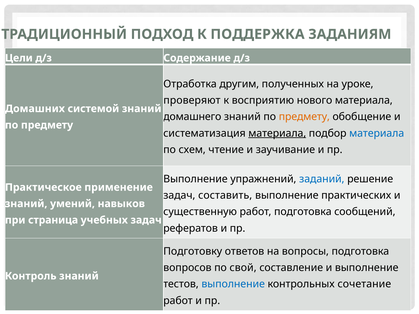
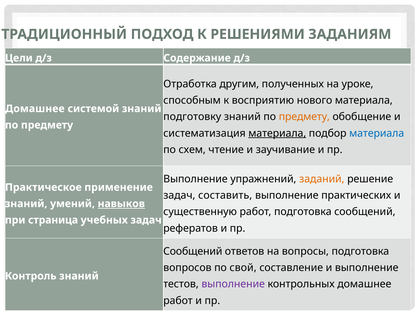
ПОДДЕРЖКА: ПОДДЕРЖКА -> РЕШЕНИЯМИ
проверяют: проверяют -> способным
Домашних at (35, 109): Домашних -> Домашнее
домашнего: домашнего -> подготовку
заданий colour: blue -> orange
навыков underline: none -> present
Подготовку at (193, 252): Подготовку -> Сообщений
выполнение at (233, 284) colour: blue -> purple
контрольных сочетание: сочетание -> домашнее
